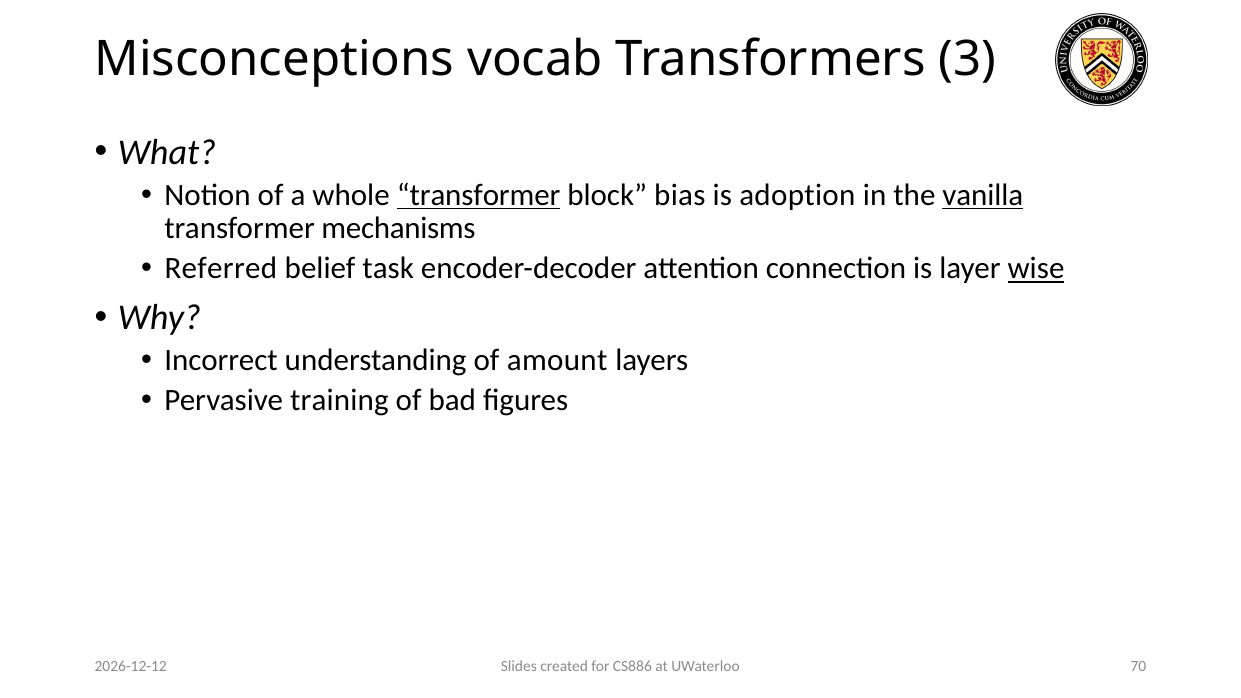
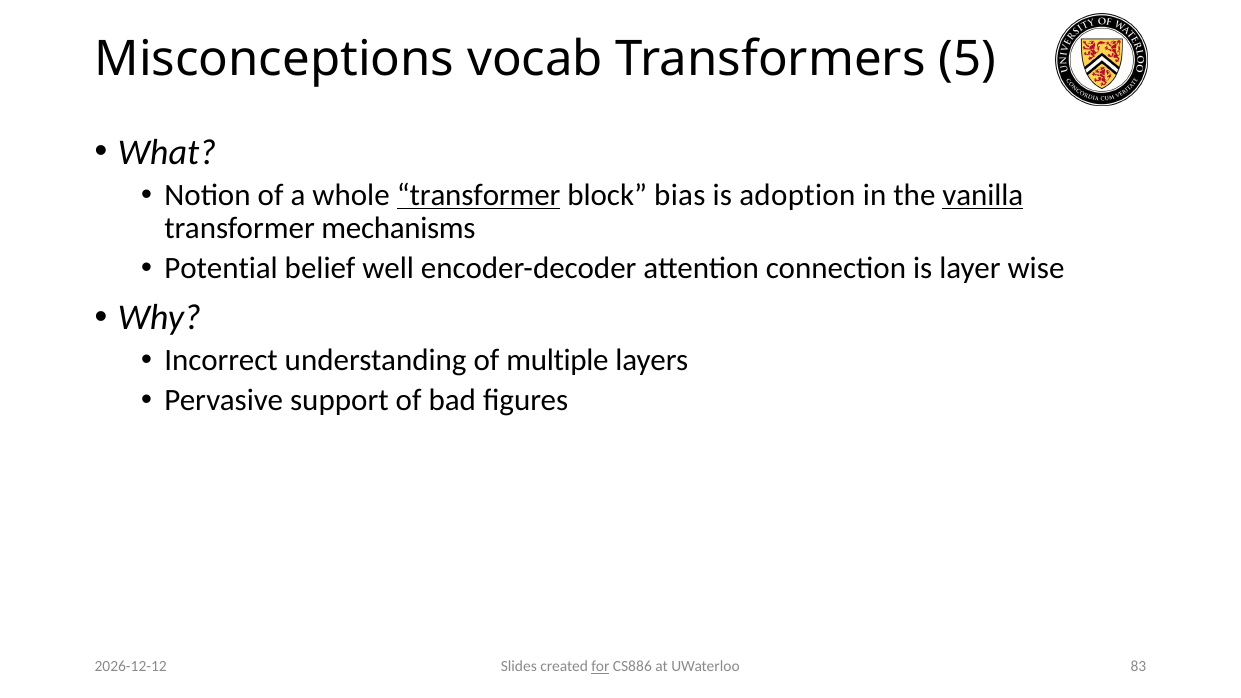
3: 3 -> 5
Referred: Referred -> Potential
task: task -> well
wise underline: present -> none
amount: amount -> multiple
training: training -> support
for underline: none -> present
70: 70 -> 83
